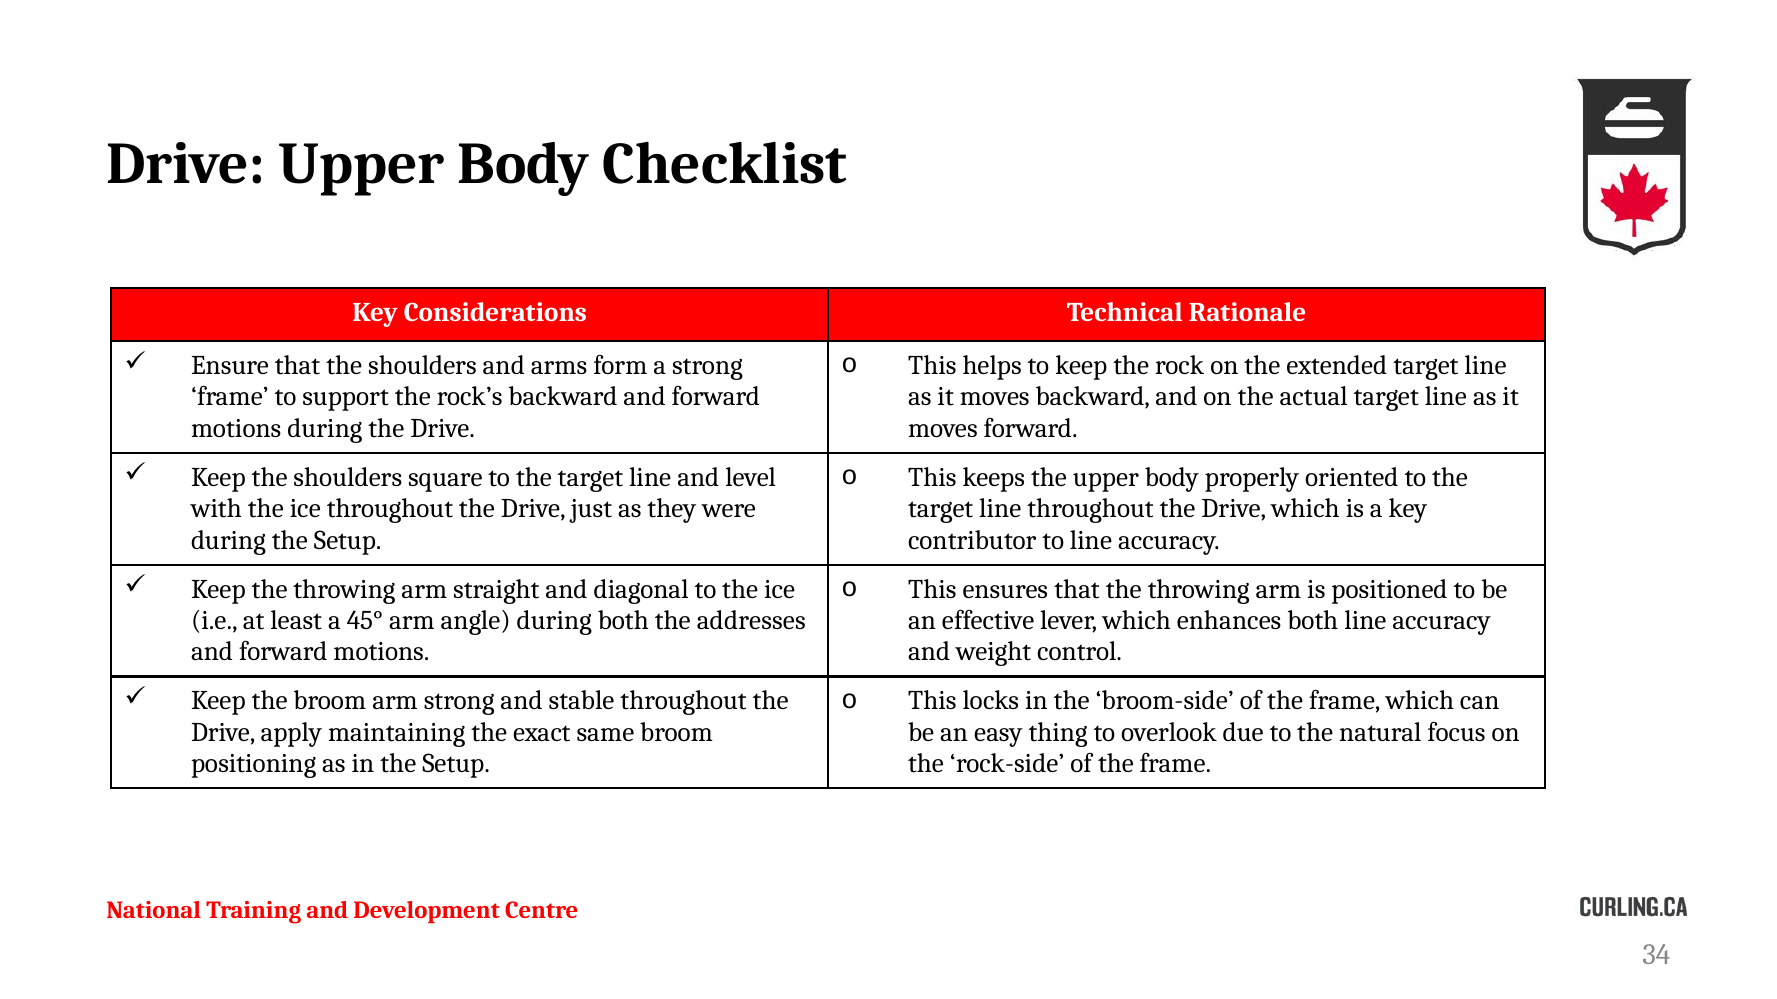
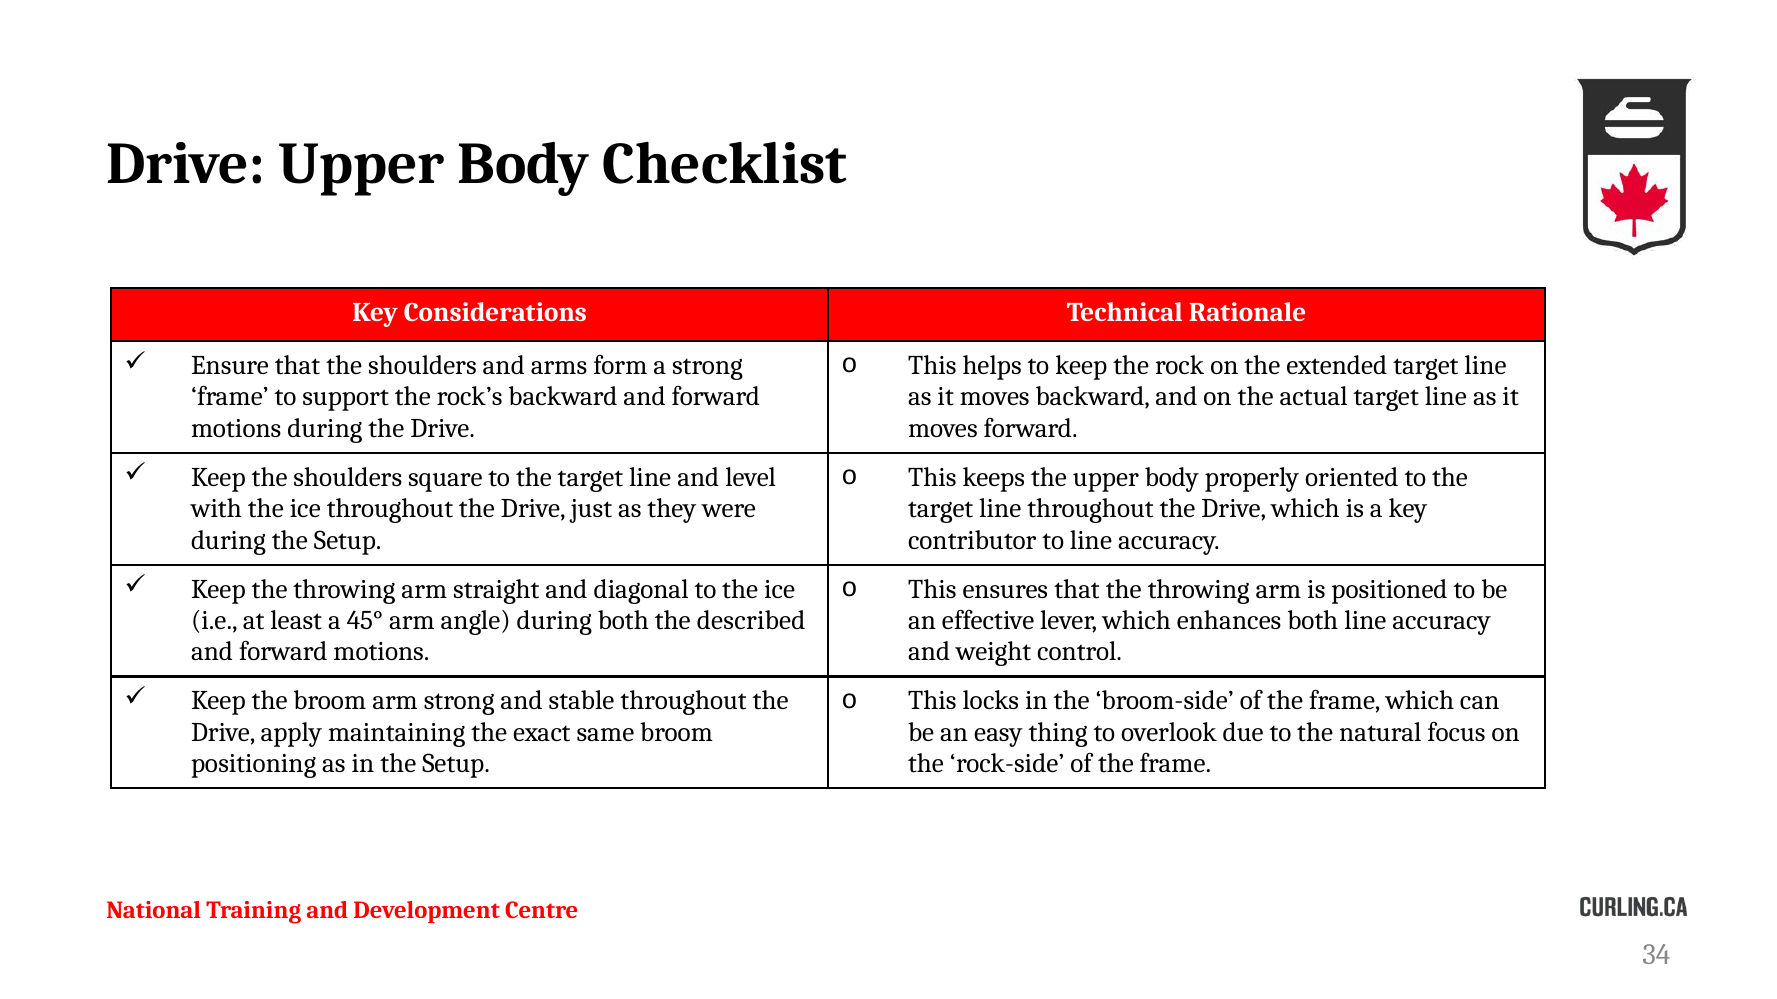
addresses: addresses -> described
